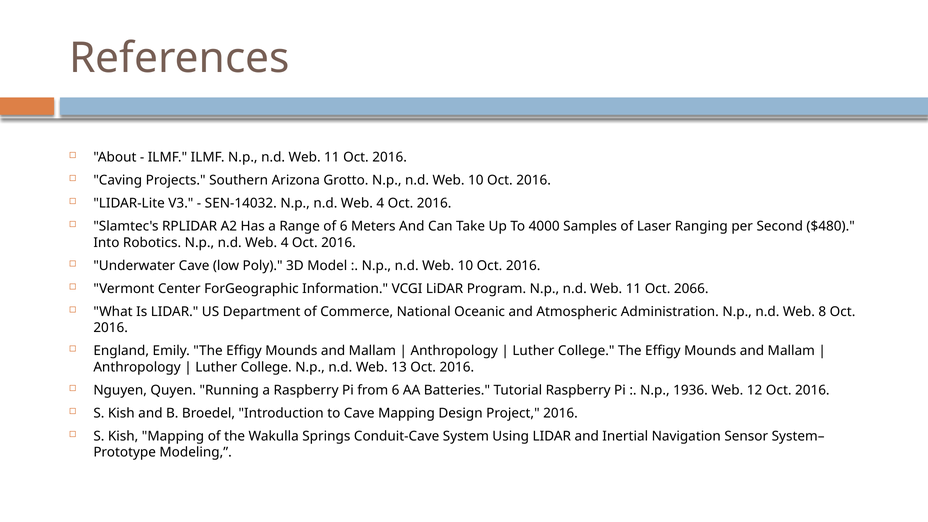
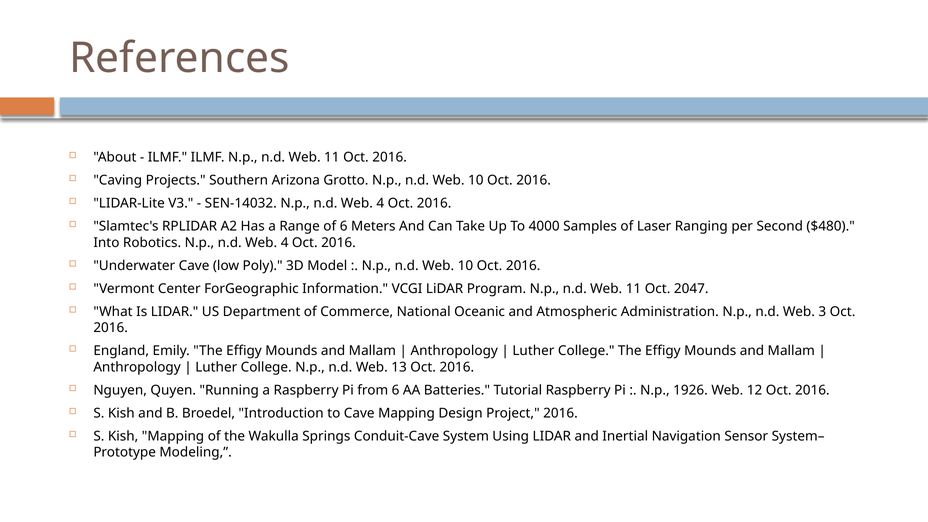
2066: 2066 -> 2047
8: 8 -> 3
1936: 1936 -> 1926
